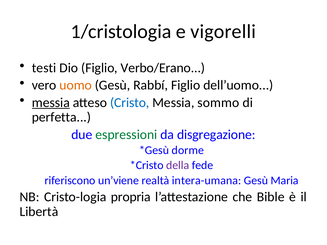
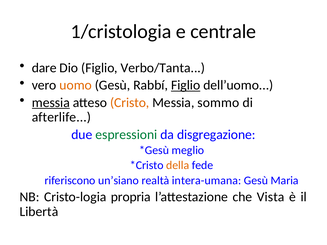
vigorelli: vigorelli -> centrale
testi: testi -> dare
Verbo/Erano: Verbo/Erano -> Verbo/Tanta
Figlio at (186, 85) underline: none -> present
Cristo colour: blue -> orange
perfetta: perfetta -> afterlife
dorme: dorme -> meglio
della colour: purple -> orange
un’viene: un’viene -> un’siano
Bible: Bible -> Vista
